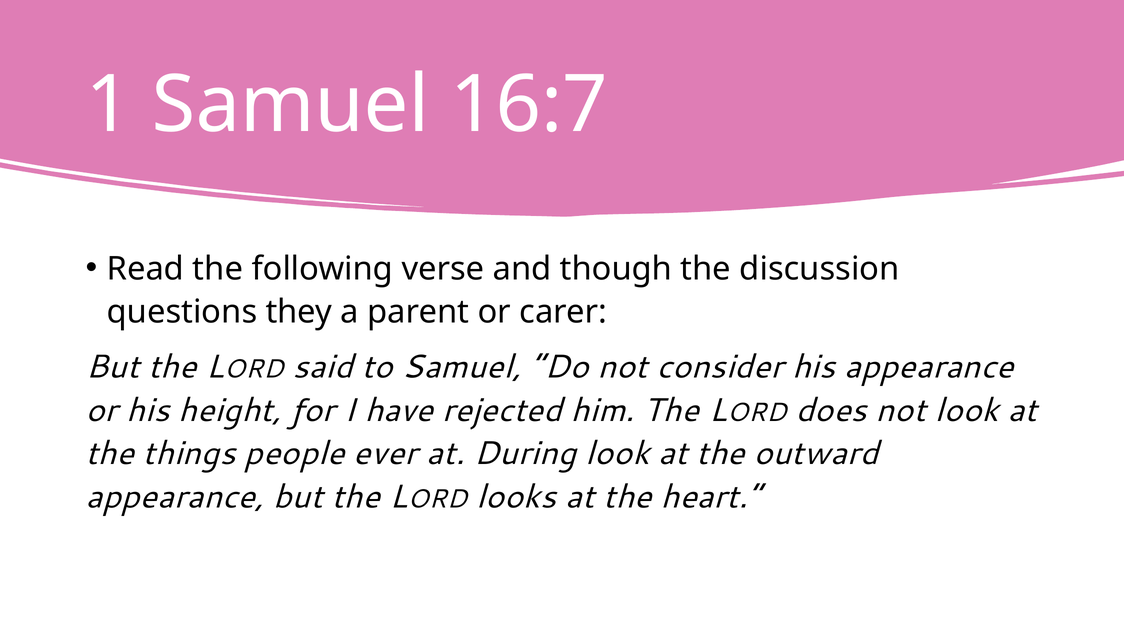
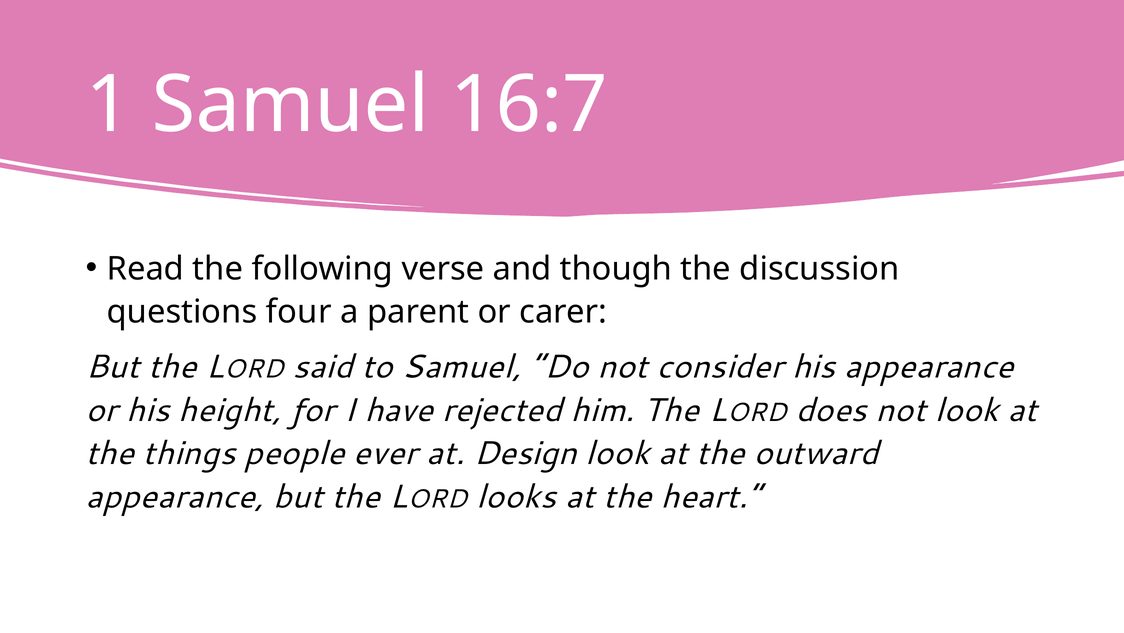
they: they -> four
During: During -> Design
